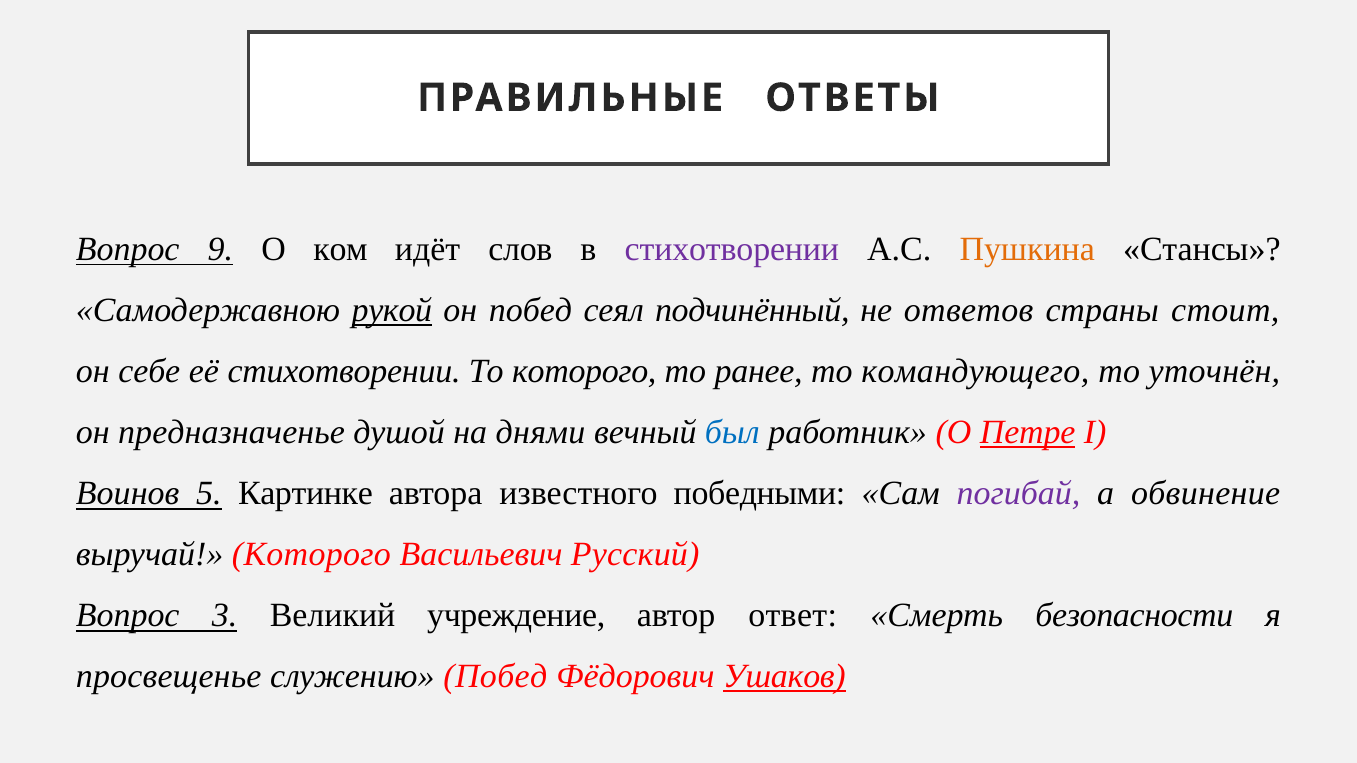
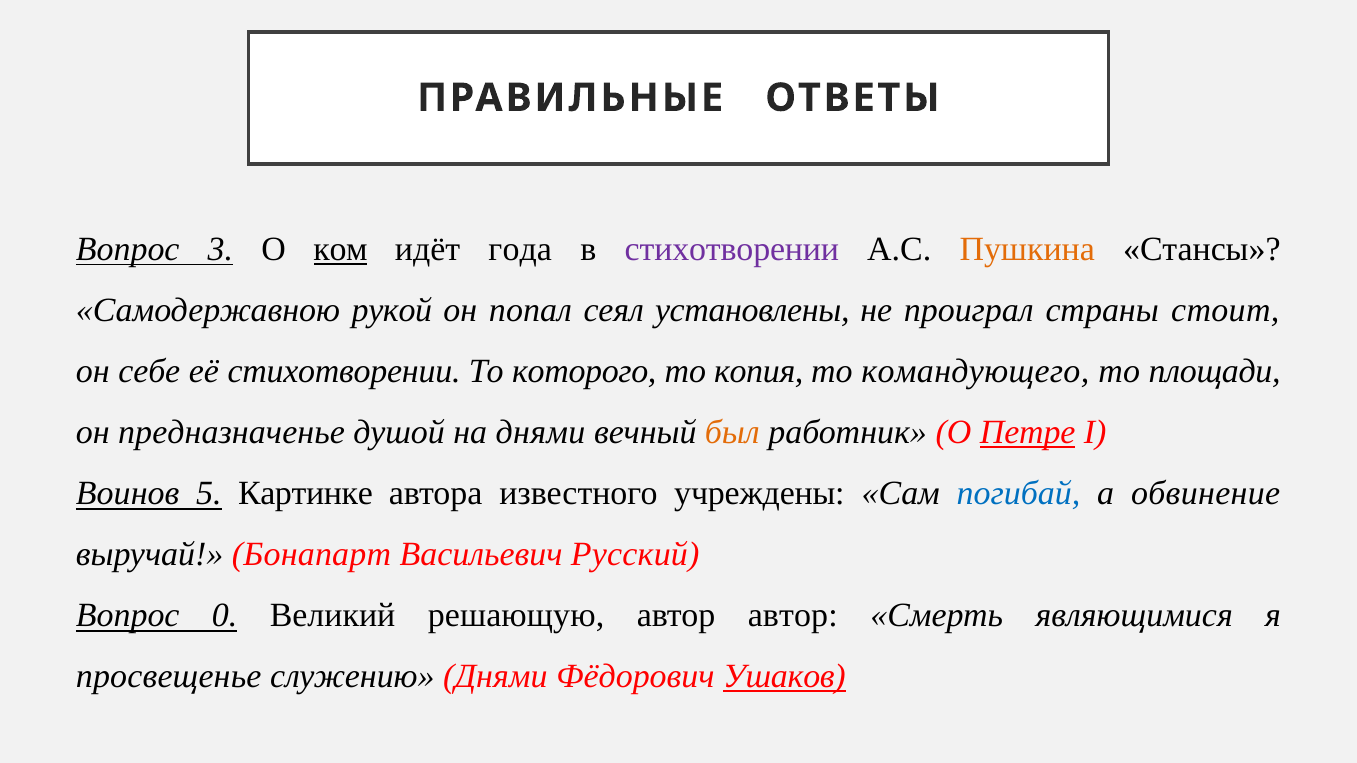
9: 9 -> 3
ком underline: none -> present
слов: слов -> года
рукой underline: present -> none
он побед: побед -> попал
подчинённый: подчинённый -> установлены
ответов: ответов -> проиграл
ранее: ранее -> копия
уточнён: уточнён -> площади
был colour: blue -> orange
победными: победными -> учреждены
погибай colour: purple -> blue
выручай Которого: Которого -> Бонапарт
3: 3 -> 0
учреждение: учреждение -> решающую
автор ответ: ответ -> автор
безопасности: безопасности -> являющимися
служению Побед: Побед -> Днями
